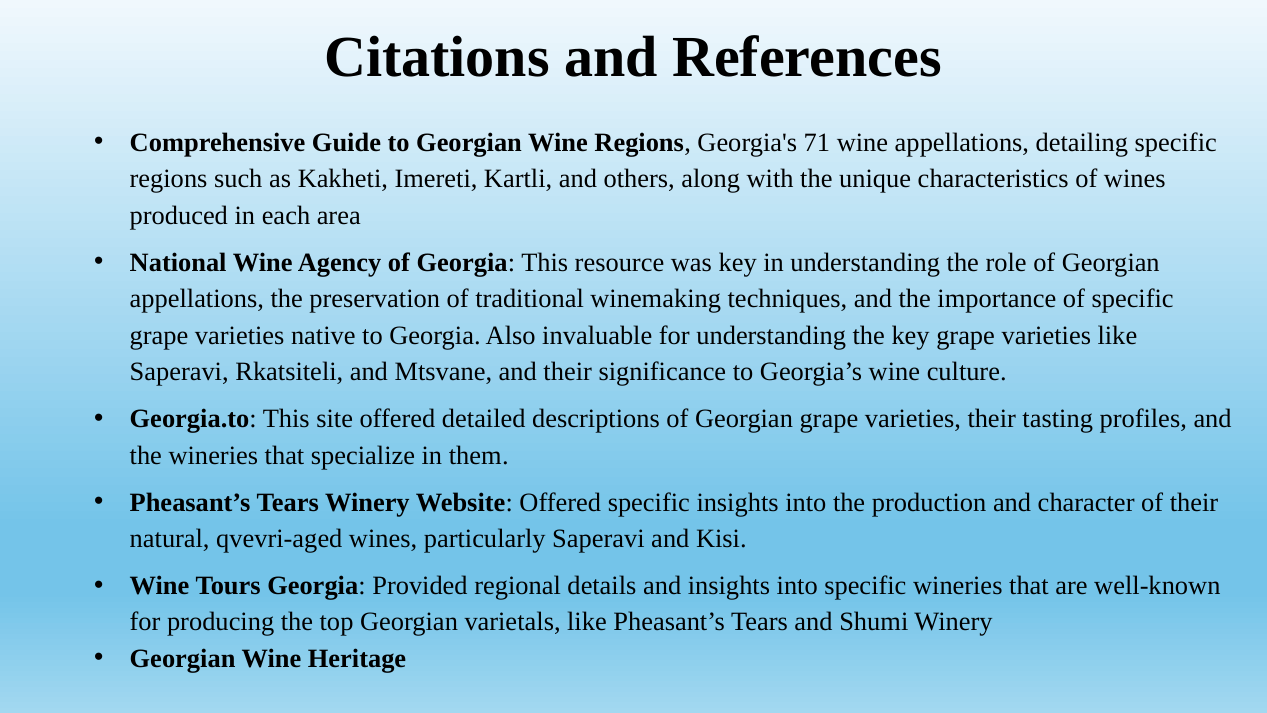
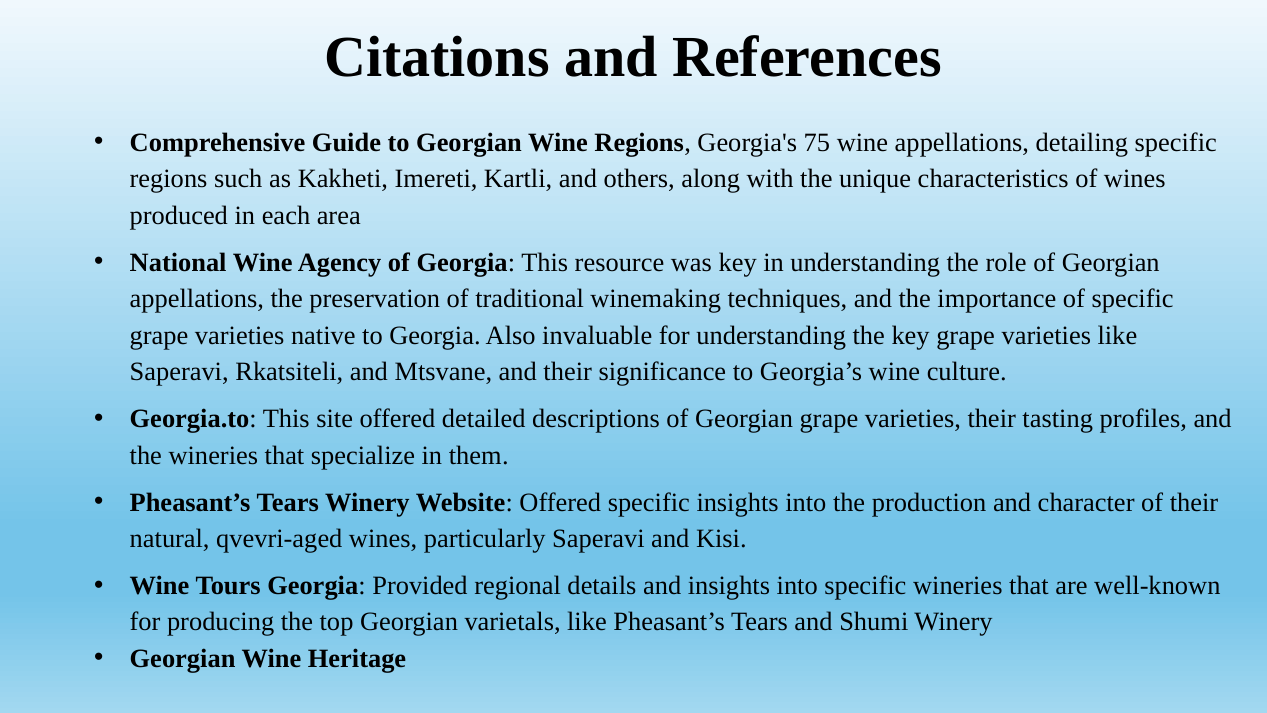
71: 71 -> 75
